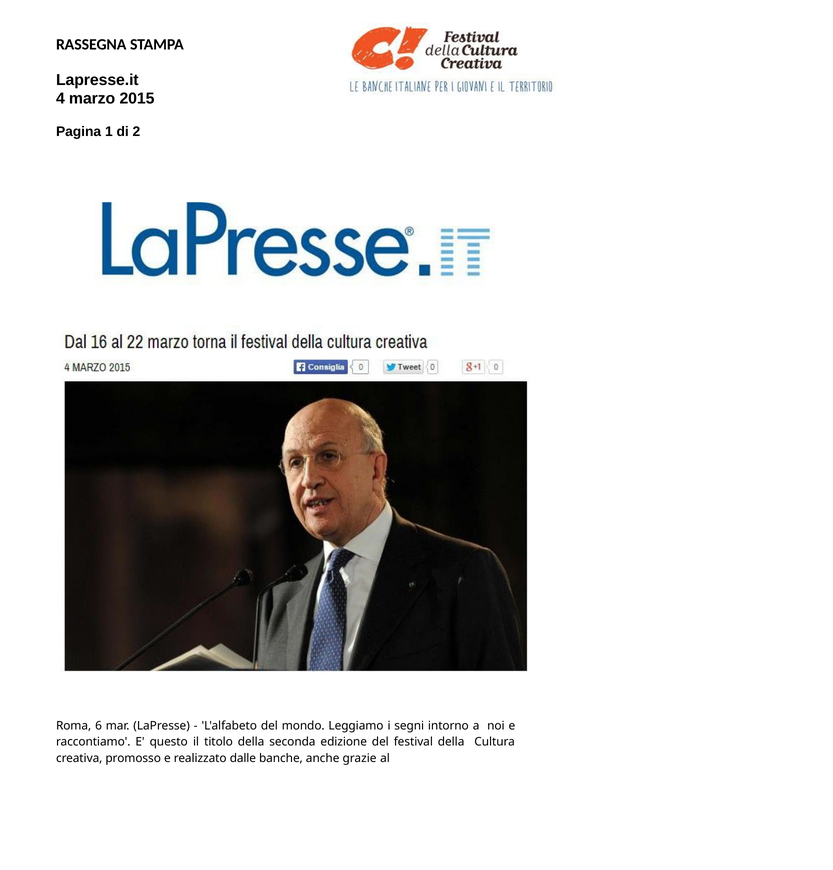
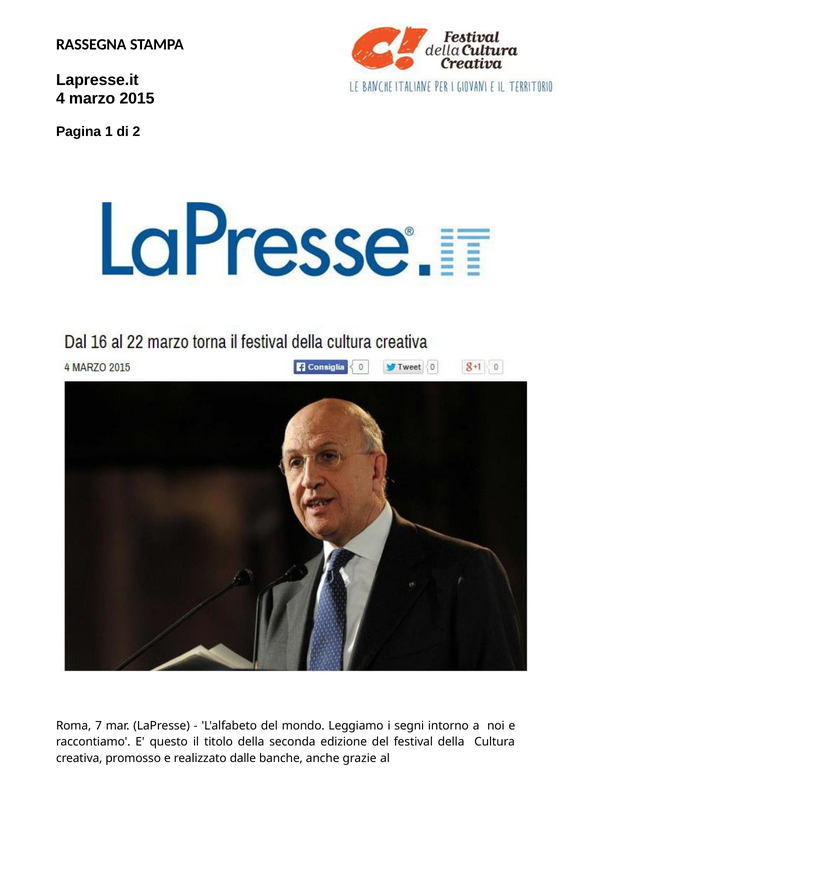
6: 6 -> 7
